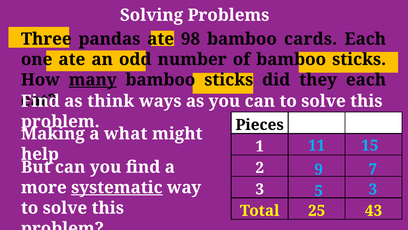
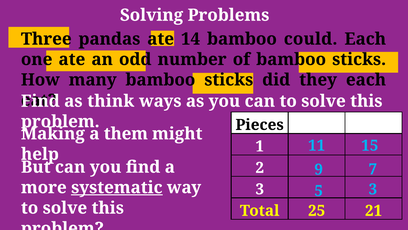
98: 98 -> 14
cards: cards -> could
many underline: present -> none
what: what -> them
43: 43 -> 21
